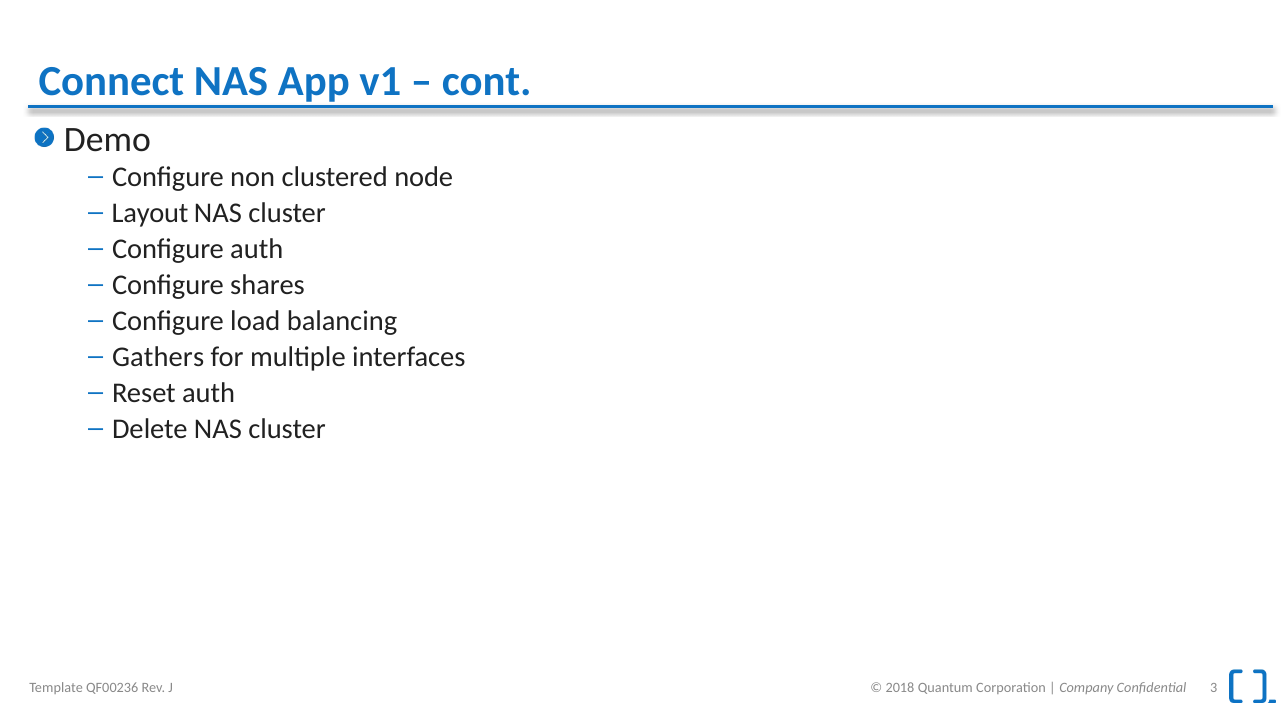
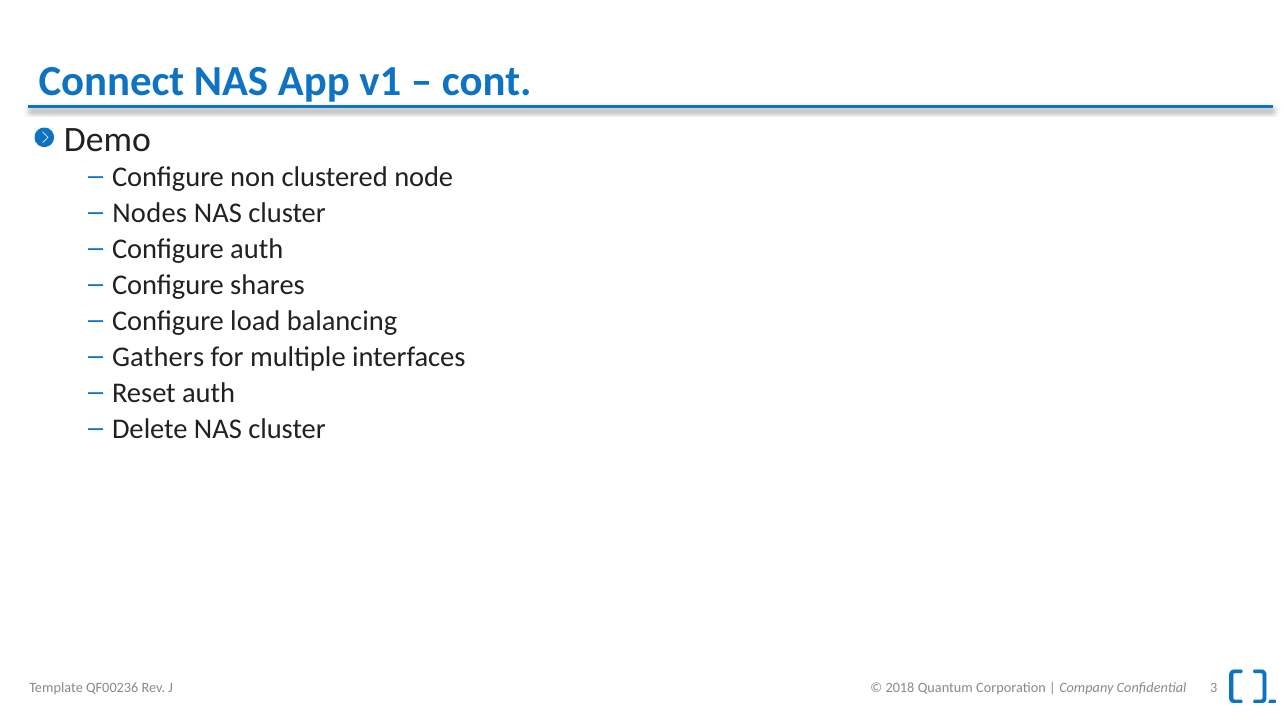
Layout: Layout -> Nodes
